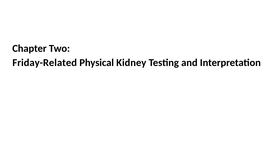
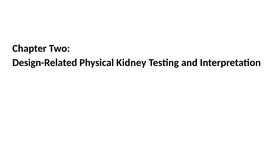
Friday-Related: Friday-Related -> Design-Related
